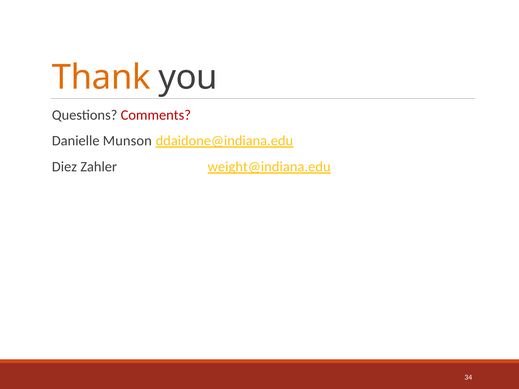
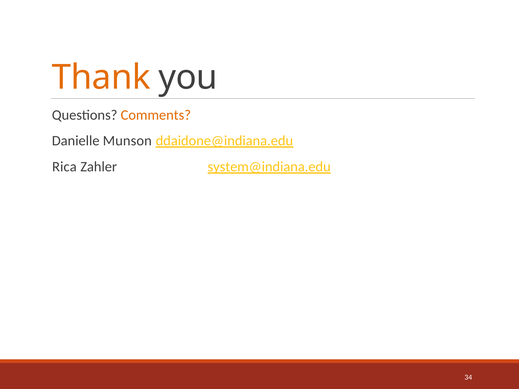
Comments colour: red -> orange
Diez: Diez -> Rica
weight@indiana.edu: weight@indiana.edu -> system@indiana.edu
